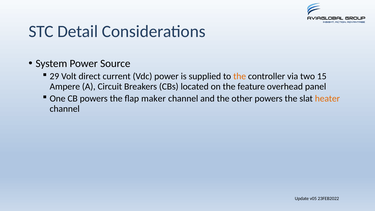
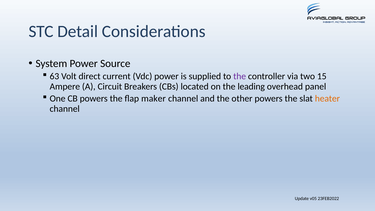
29: 29 -> 63
the at (240, 76) colour: orange -> purple
feature: feature -> leading
